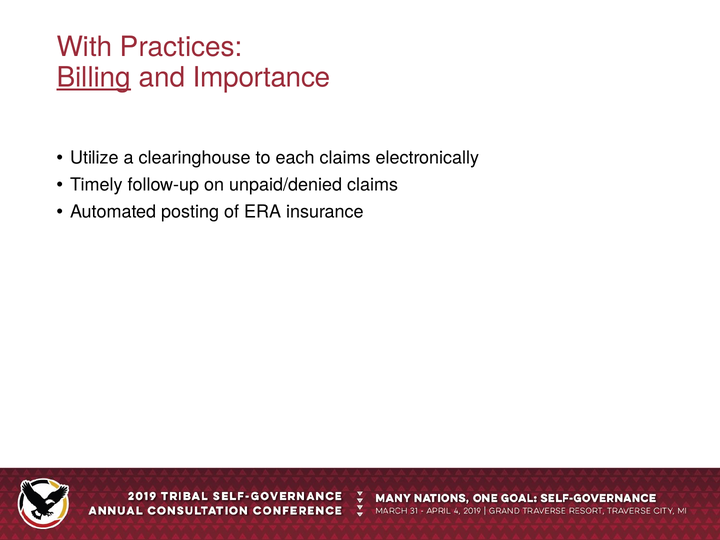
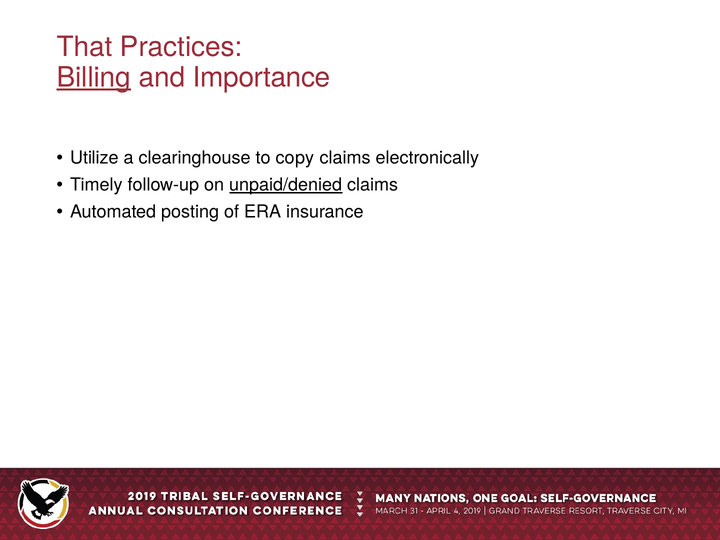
With: With -> That
each: each -> copy
unpaid/denied underline: none -> present
